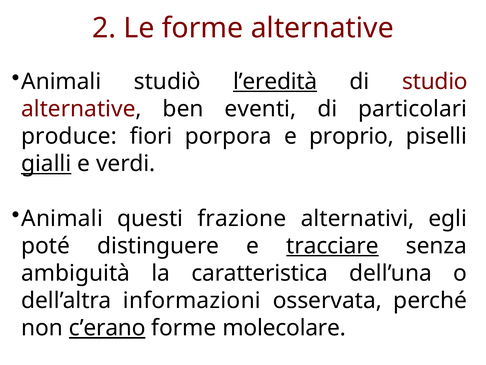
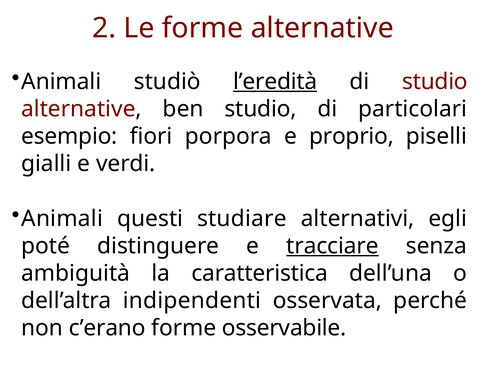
ben eventi: eventi -> studio
produce: produce -> esempio
gialli underline: present -> none
frazione: frazione -> studiare
informazioni: informazioni -> indipendenti
c’erano underline: present -> none
molecolare: molecolare -> osservabile
